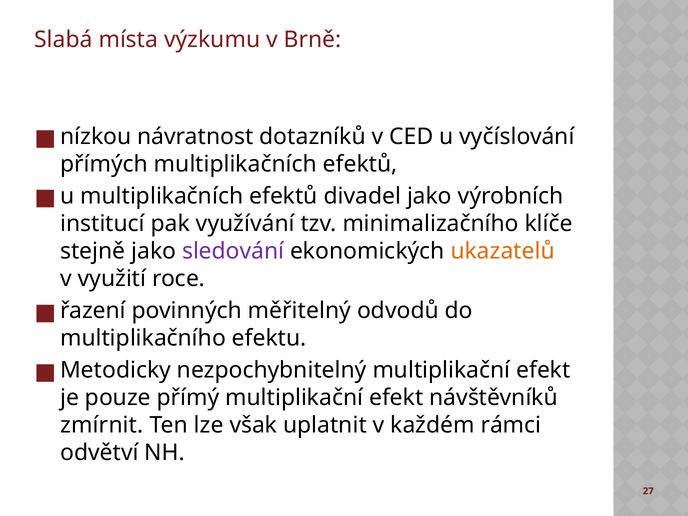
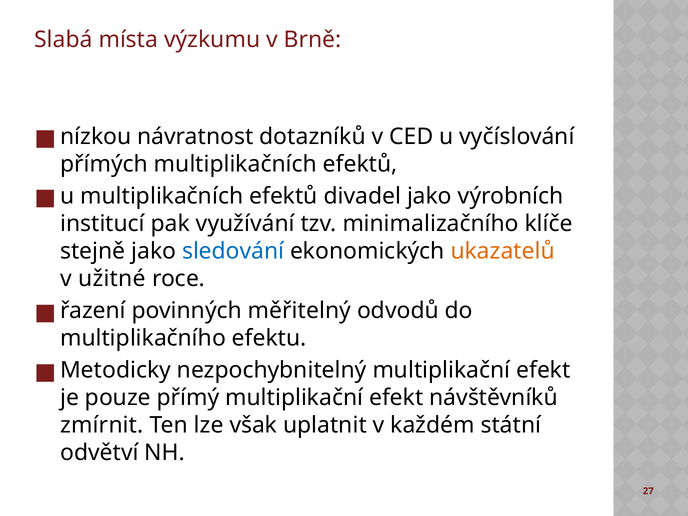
sledování colour: purple -> blue
využití: využití -> užitné
rámci: rámci -> státní
